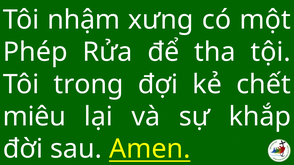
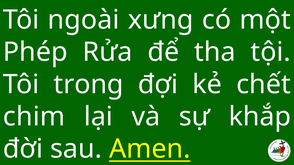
nhậm: nhậm -> ngoài
miêu: miêu -> chim
